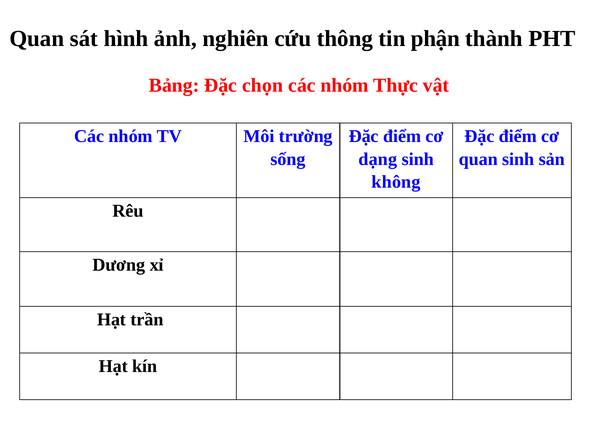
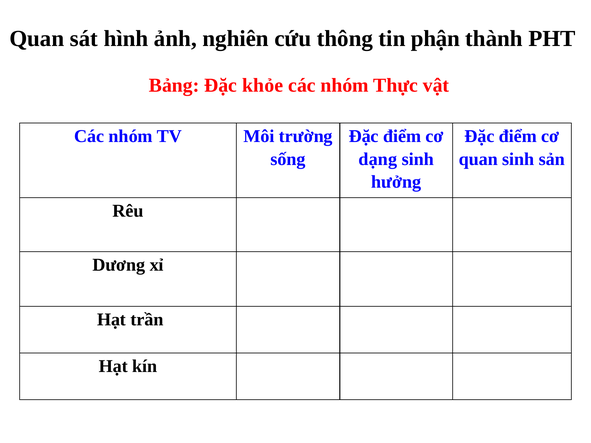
chọn: chọn -> khỏe
không: không -> hưởng
